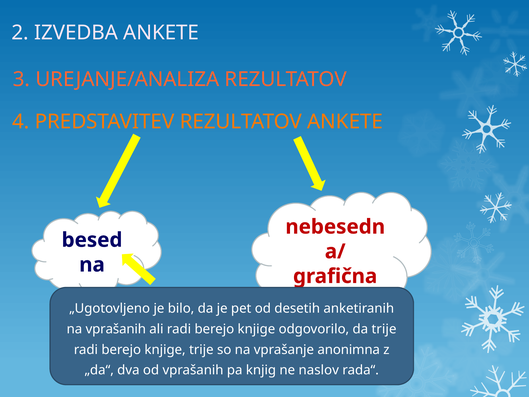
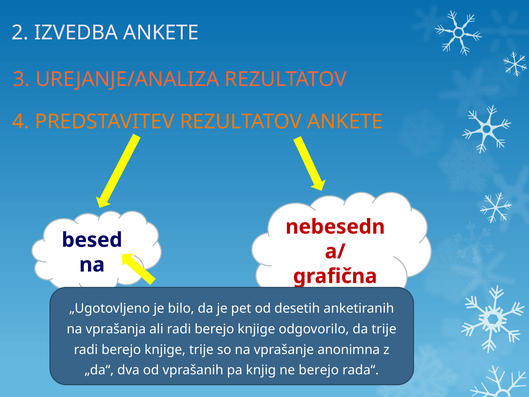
na vprašanih: vprašanih -> vprašanja
ne naslov: naslov -> berejo
